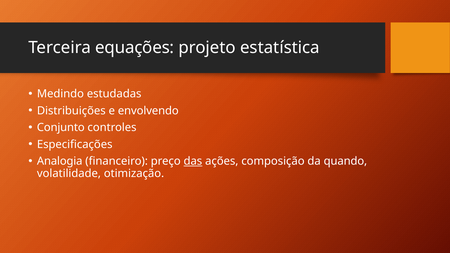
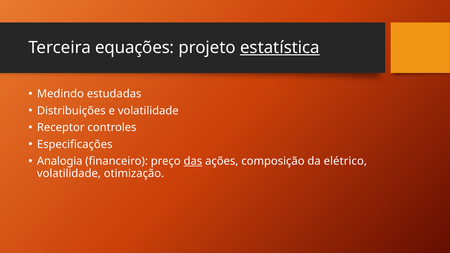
estatística underline: none -> present
e envolvendo: envolvendo -> volatilidade
Conjunto: Conjunto -> Receptor
quando: quando -> elétrico
